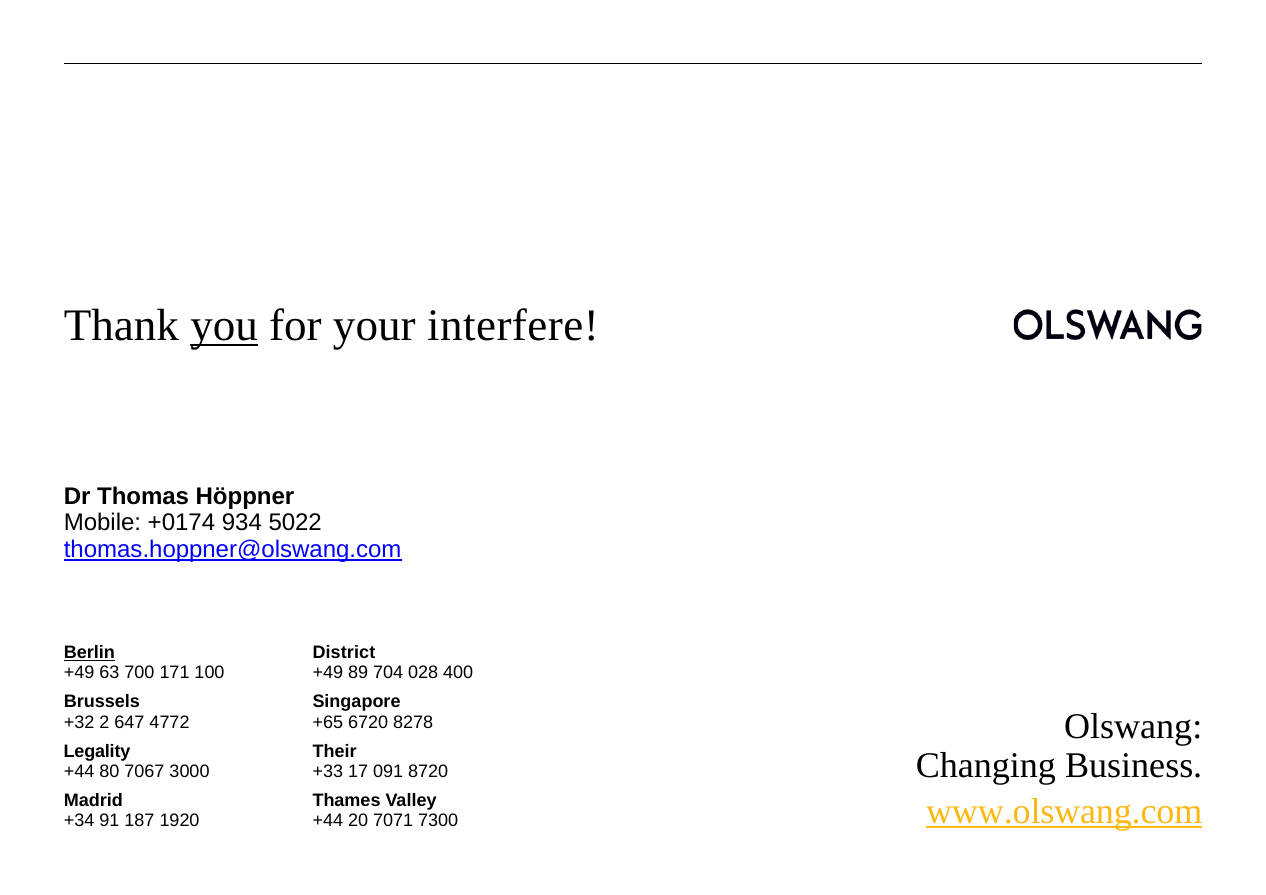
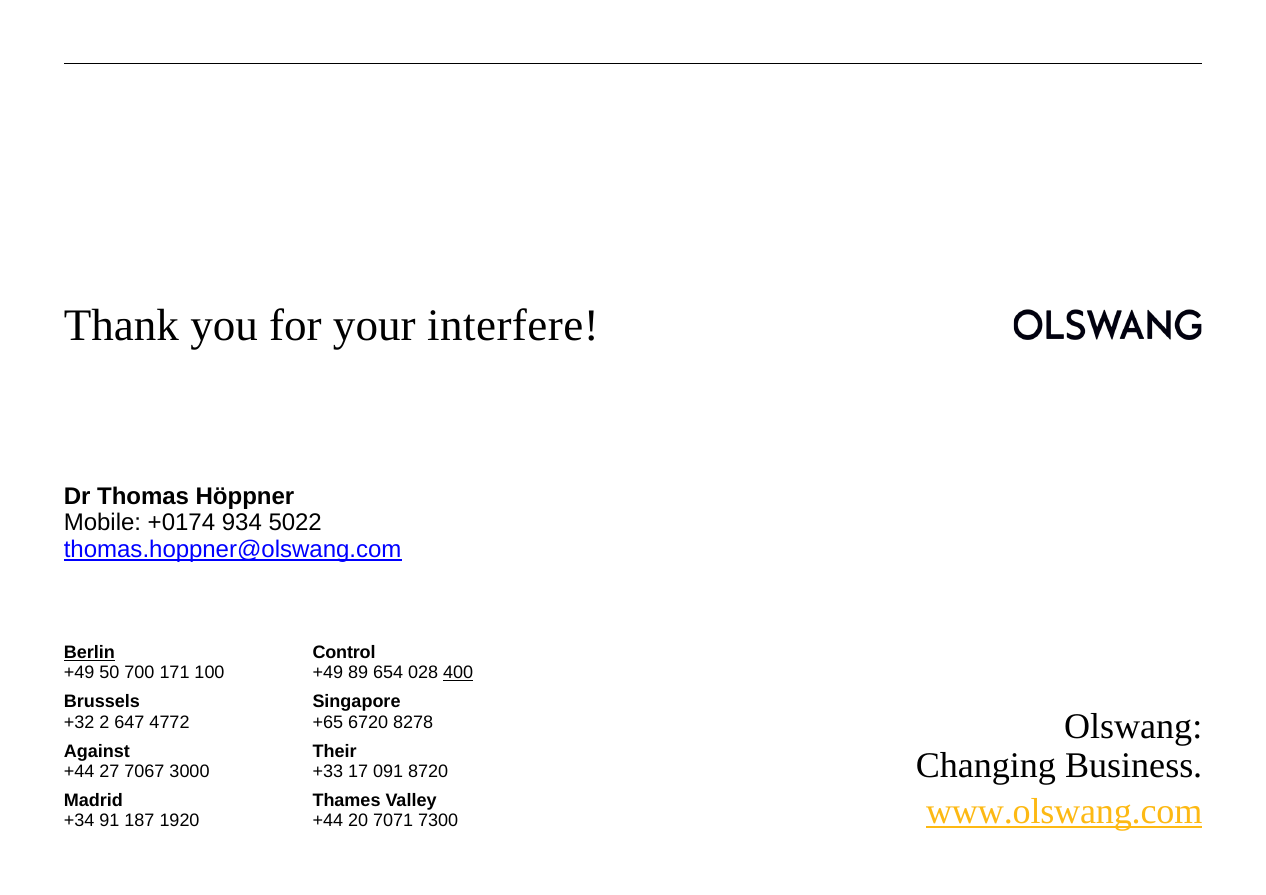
you underline: present -> none
District: District -> Control
63: 63 -> 50
704: 704 -> 654
400 underline: none -> present
Legality: Legality -> Against
80: 80 -> 27
